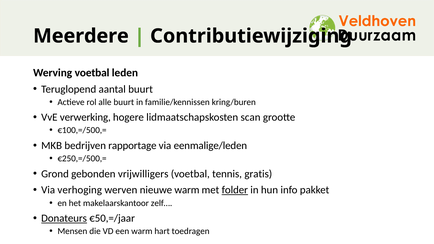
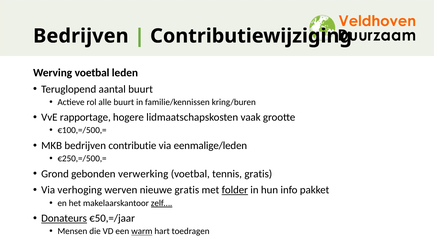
Meerdere at (81, 36): Meerdere -> Bedrijven
verwerking: verwerking -> rapportage
scan: scan -> vaak
rapportage: rapportage -> contributie
vrijwilligers: vrijwilligers -> verwerking
nieuwe warm: warm -> gratis
zelf… underline: none -> present
warm at (142, 231) underline: none -> present
